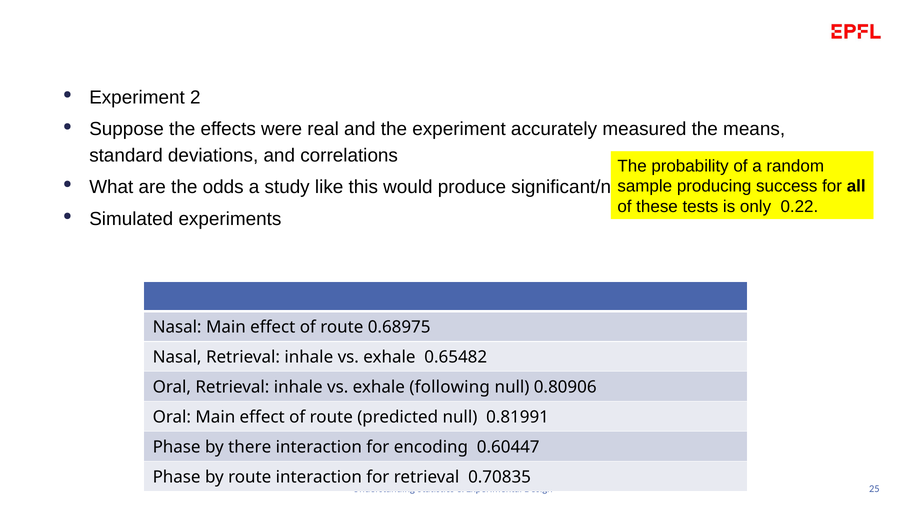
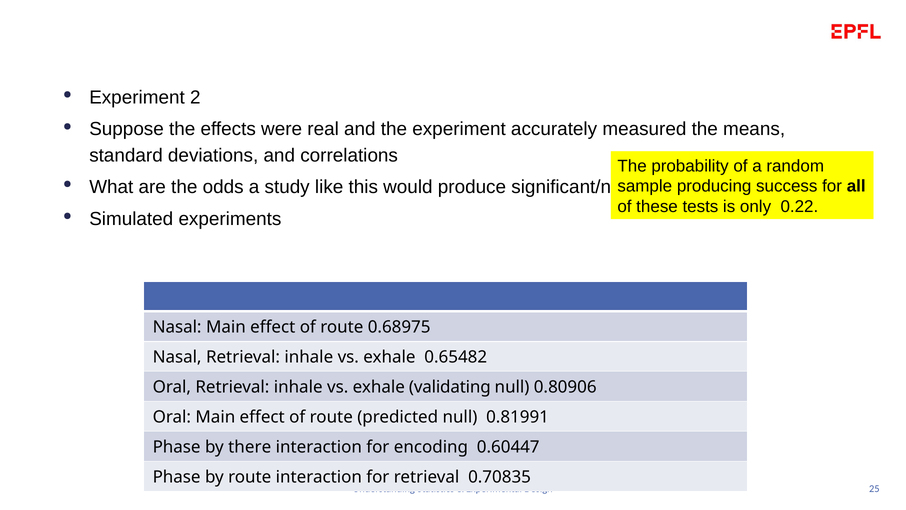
following: following -> validating
